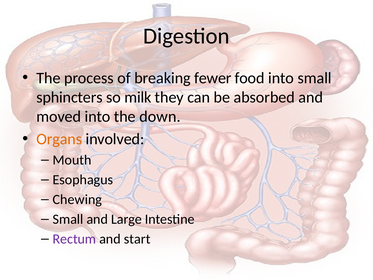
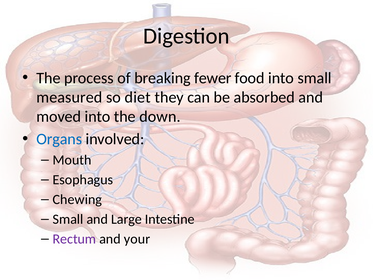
sphincters: sphincters -> measured
milk: milk -> diet
Organs colour: orange -> blue
start: start -> your
